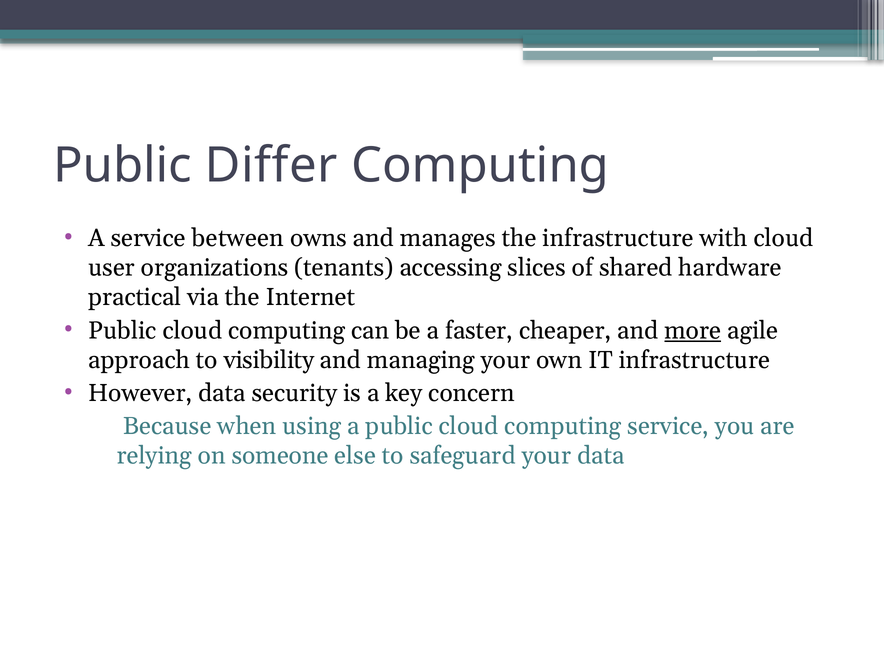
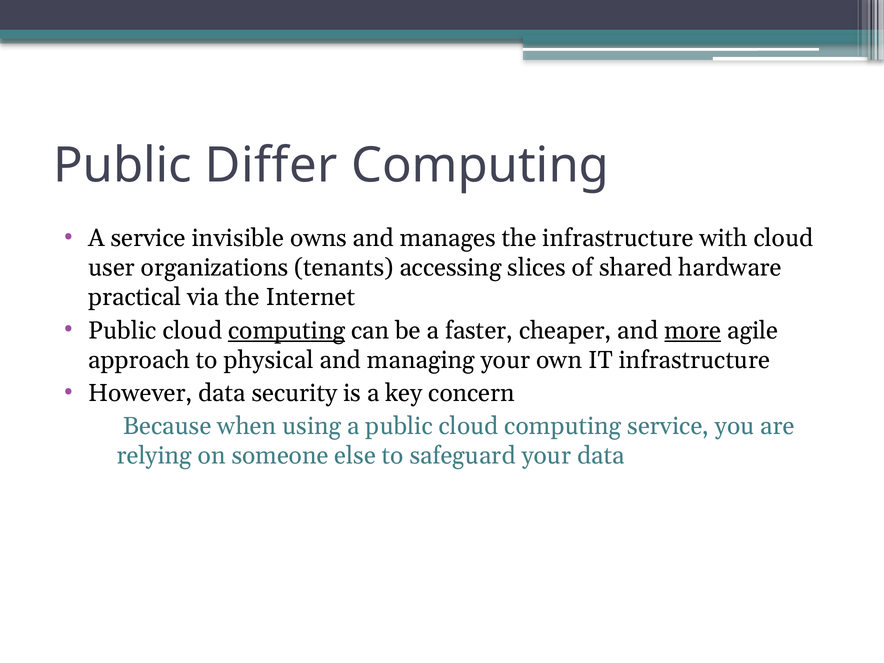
between: between -> invisible
computing at (287, 330) underline: none -> present
visibility: visibility -> physical
